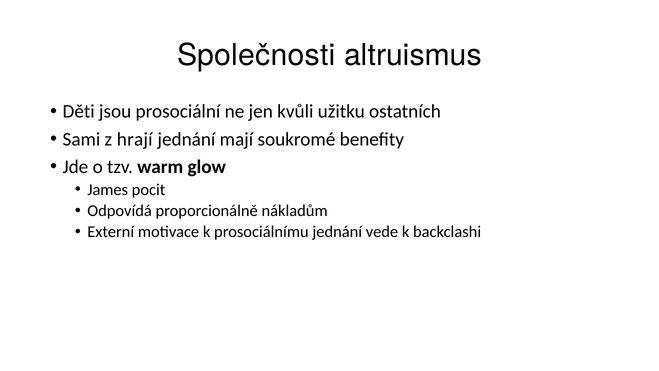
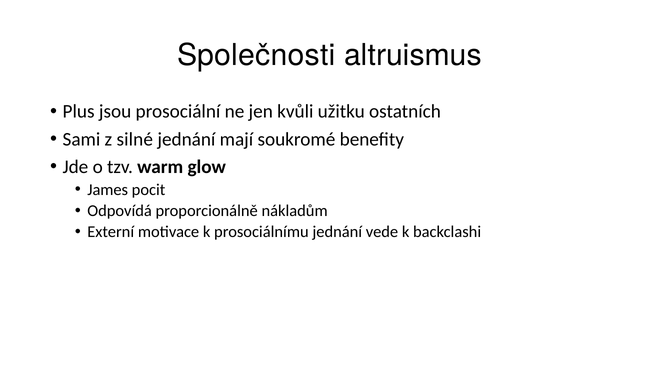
Děti: Děti -> Plus
hrají: hrají -> silné
